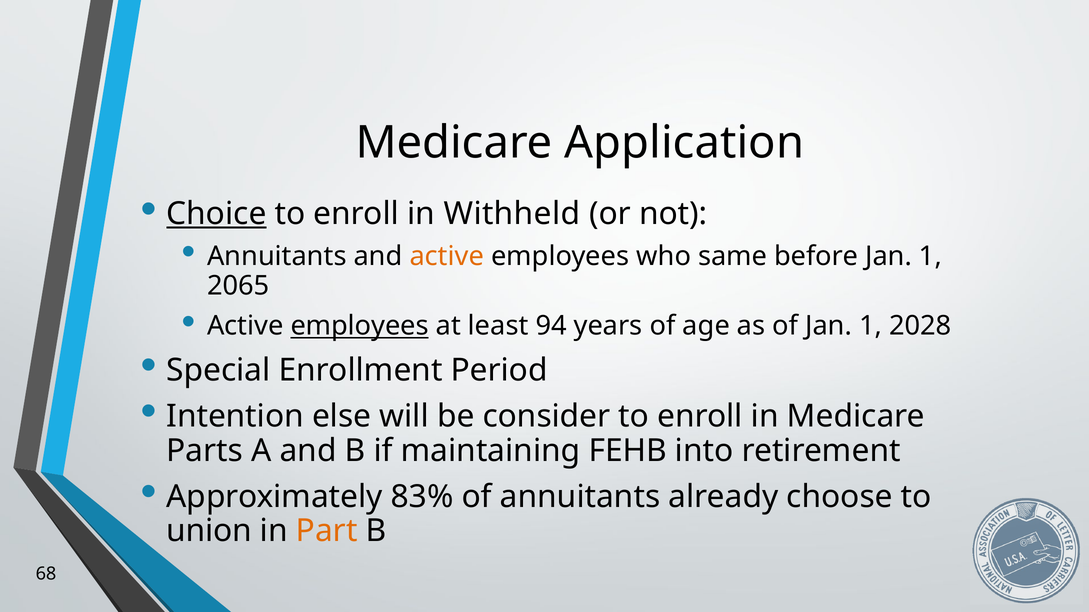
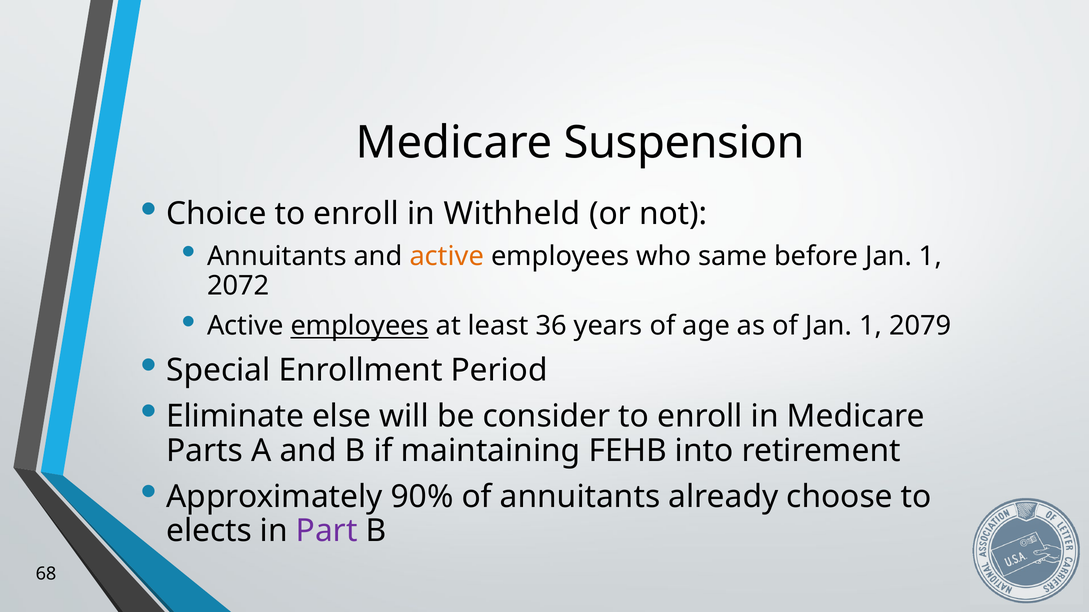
Application: Application -> Suspension
Choice underline: present -> none
2065: 2065 -> 2072
94: 94 -> 36
2028: 2028 -> 2079
Intention: Intention -> Eliminate
83%: 83% -> 90%
union: union -> elects
Part colour: orange -> purple
